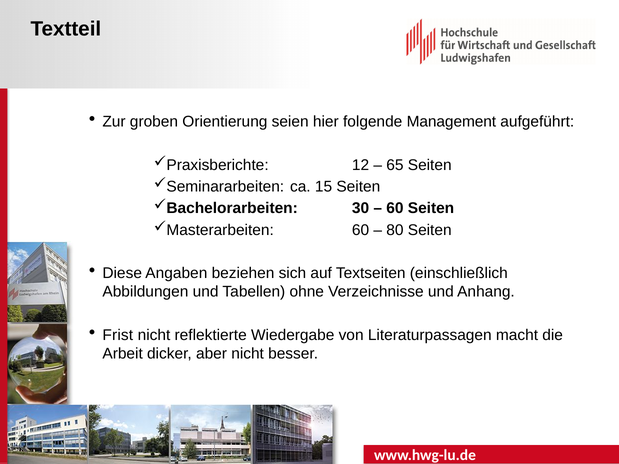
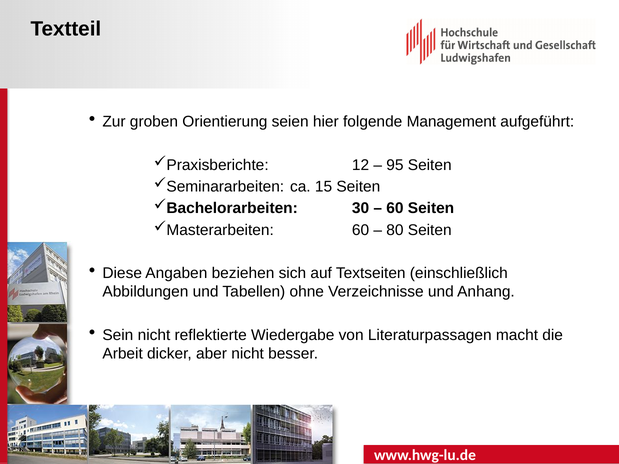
65: 65 -> 95
Frist: Frist -> Sein
